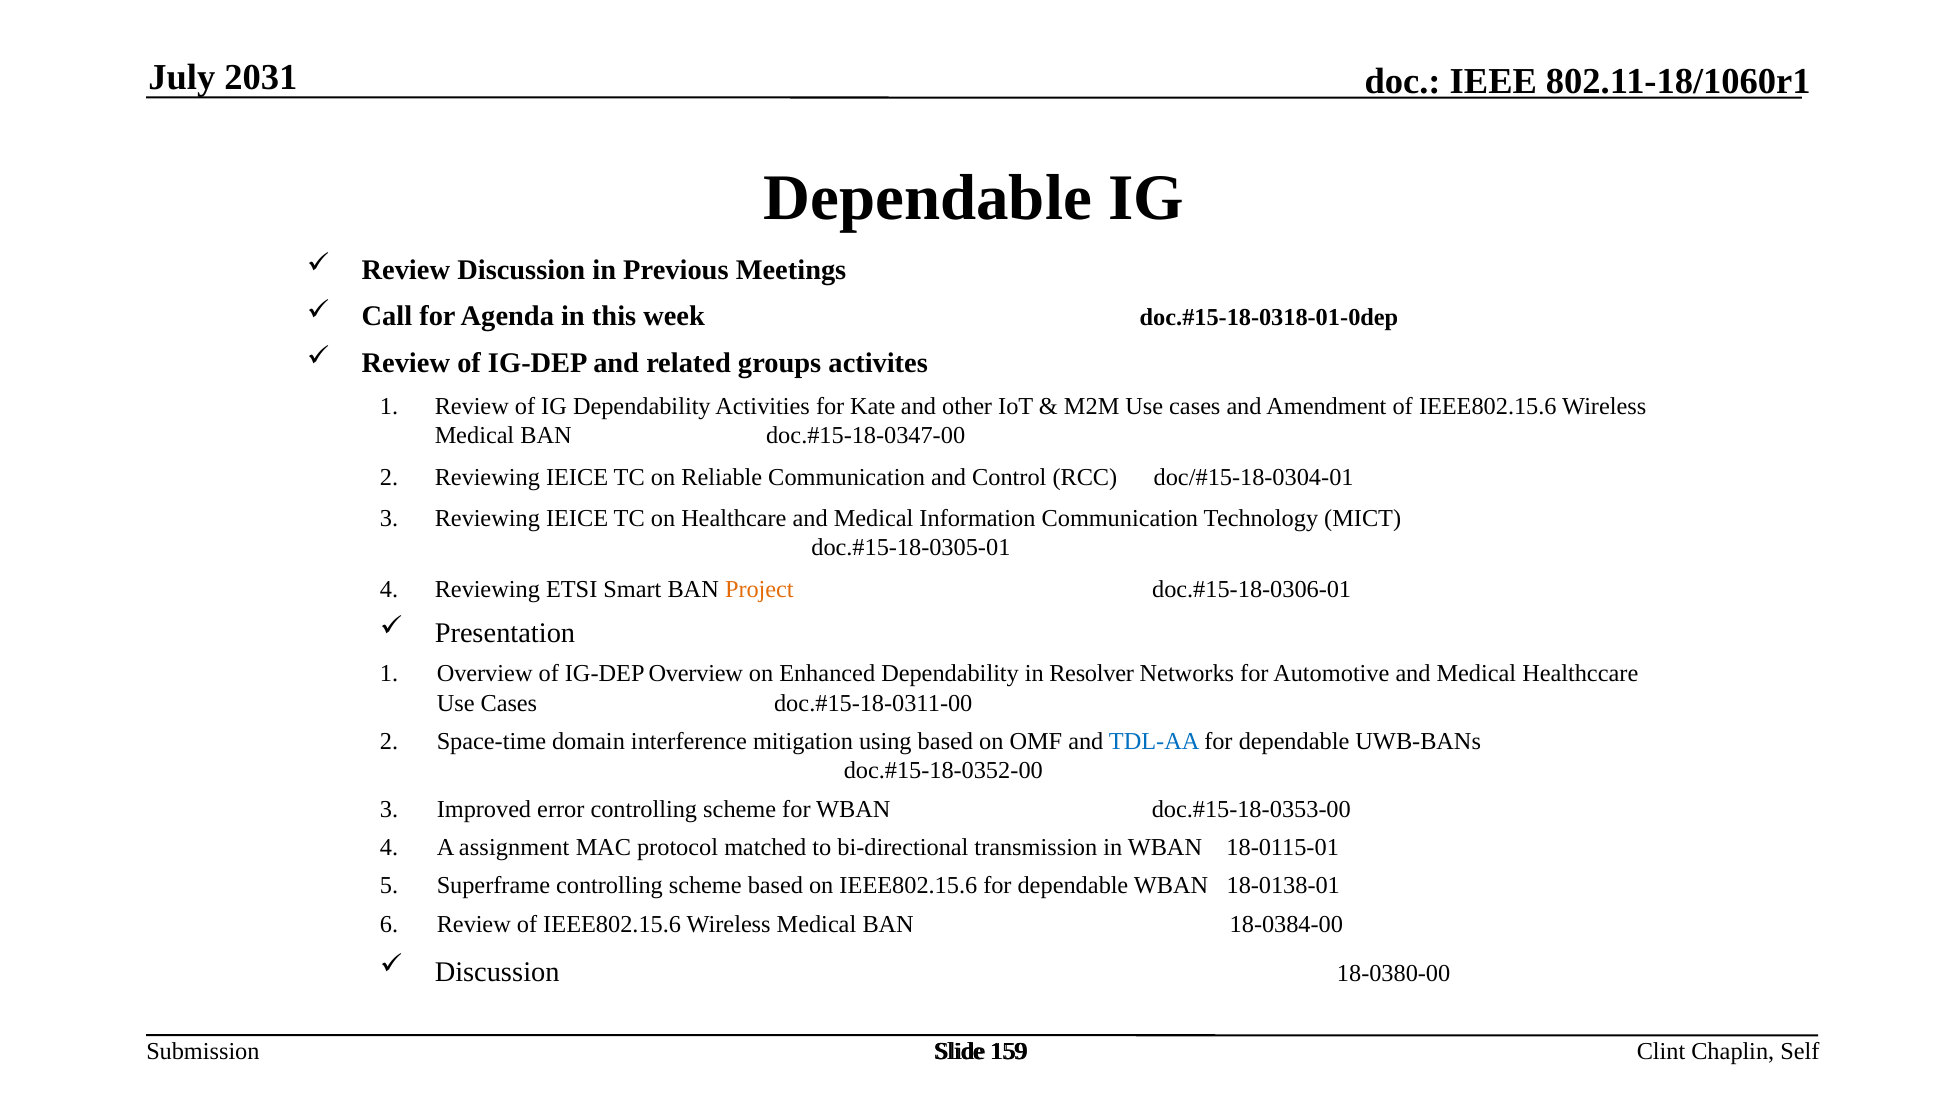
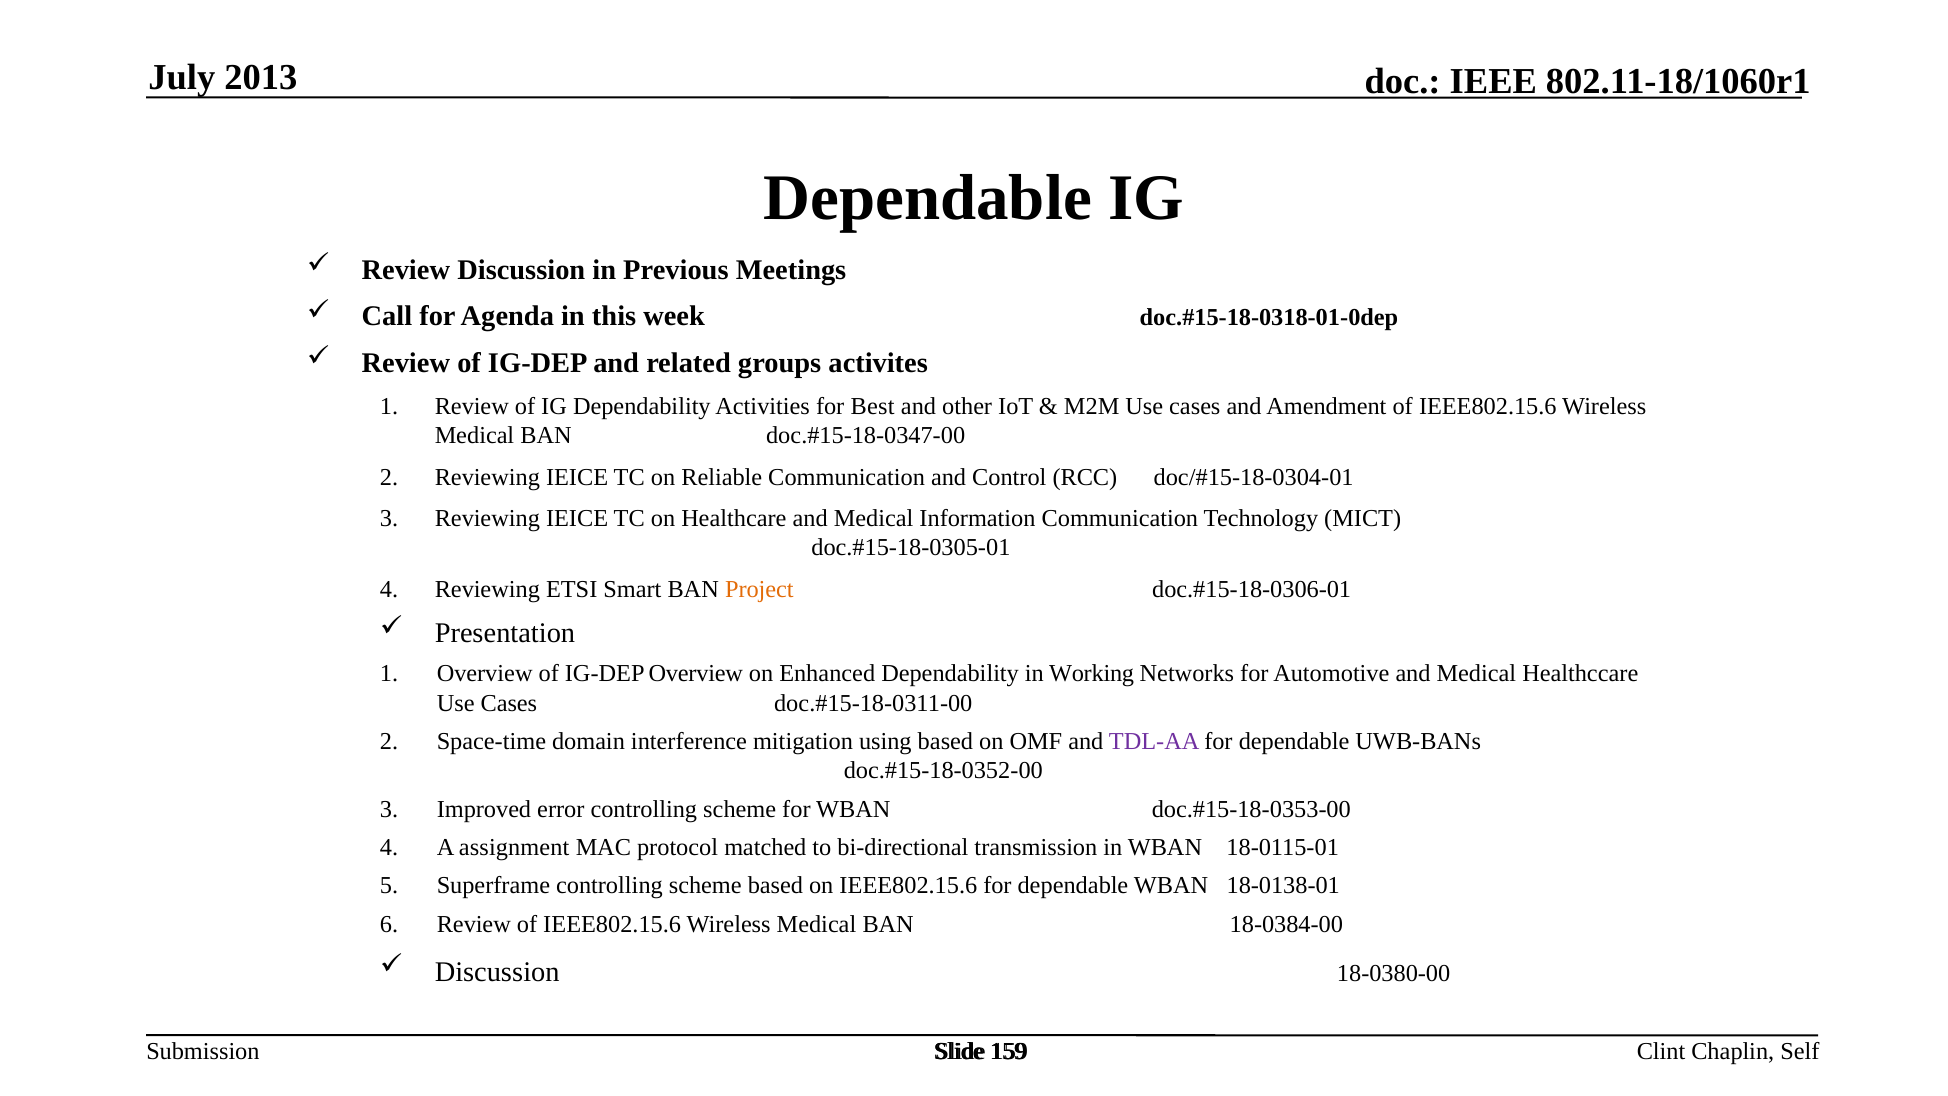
2031: 2031 -> 2013
Kate: Kate -> Best
Resolver: Resolver -> Working
TDL-AA colour: blue -> purple
